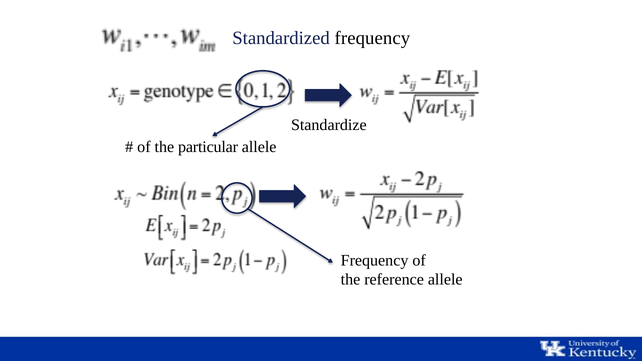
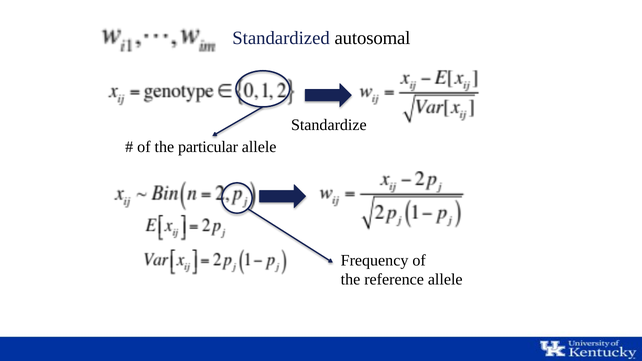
Standardized frequency: frequency -> autosomal
